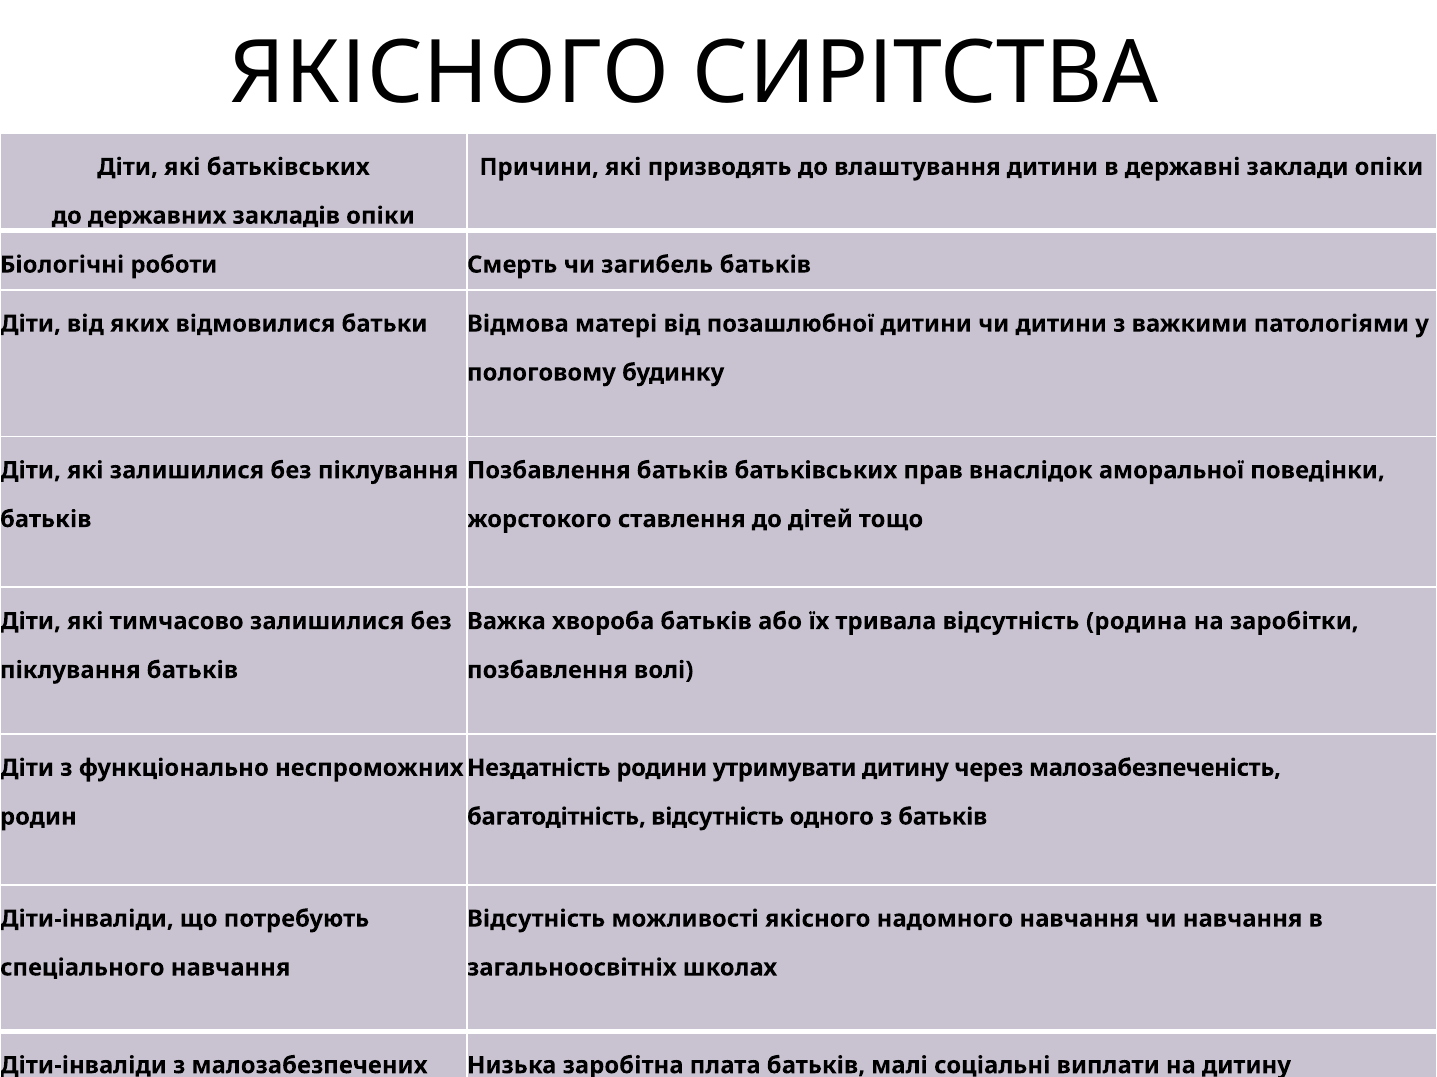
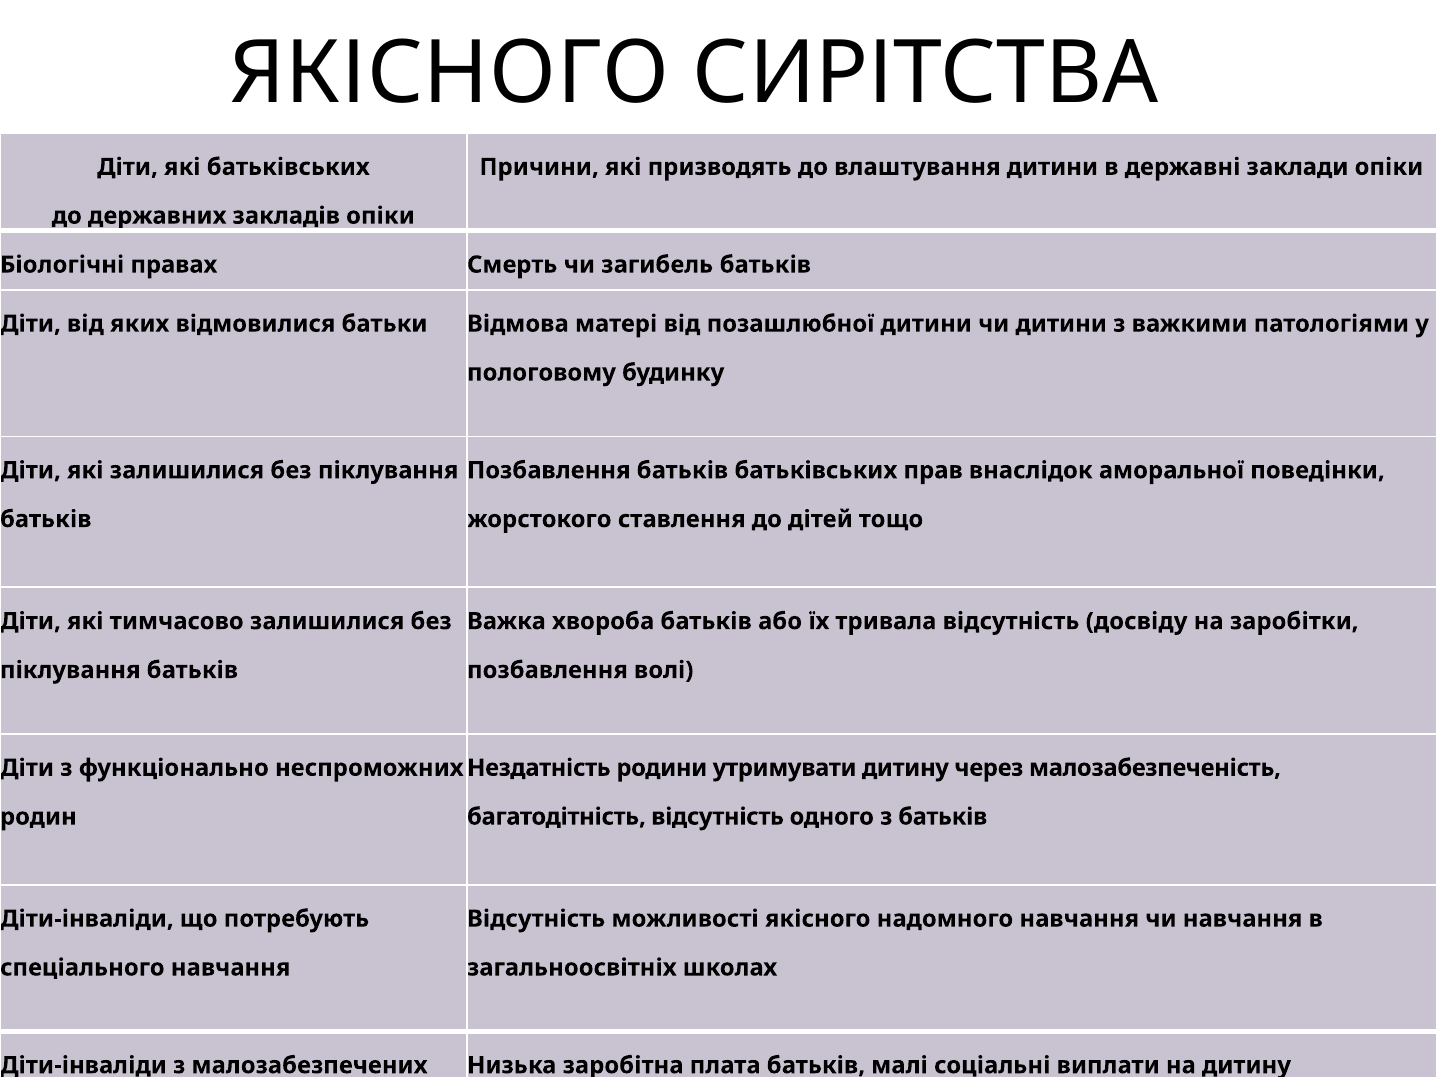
роботи: роботи -> правах
родина: родина -> досвіду
